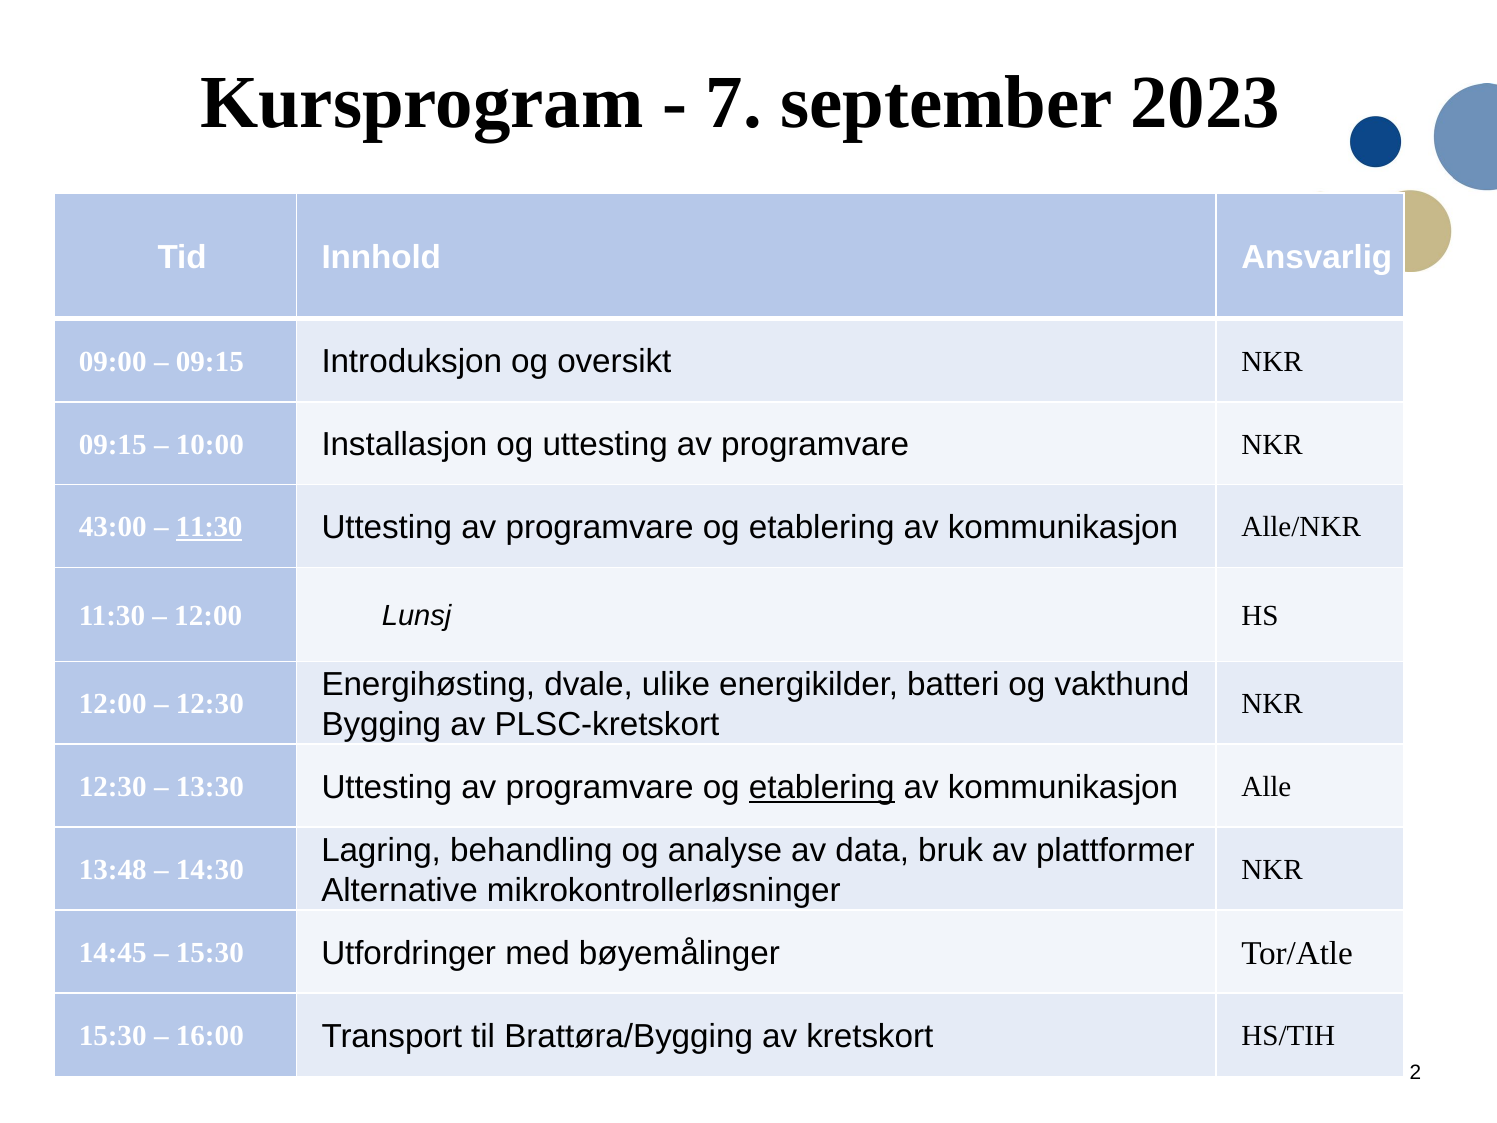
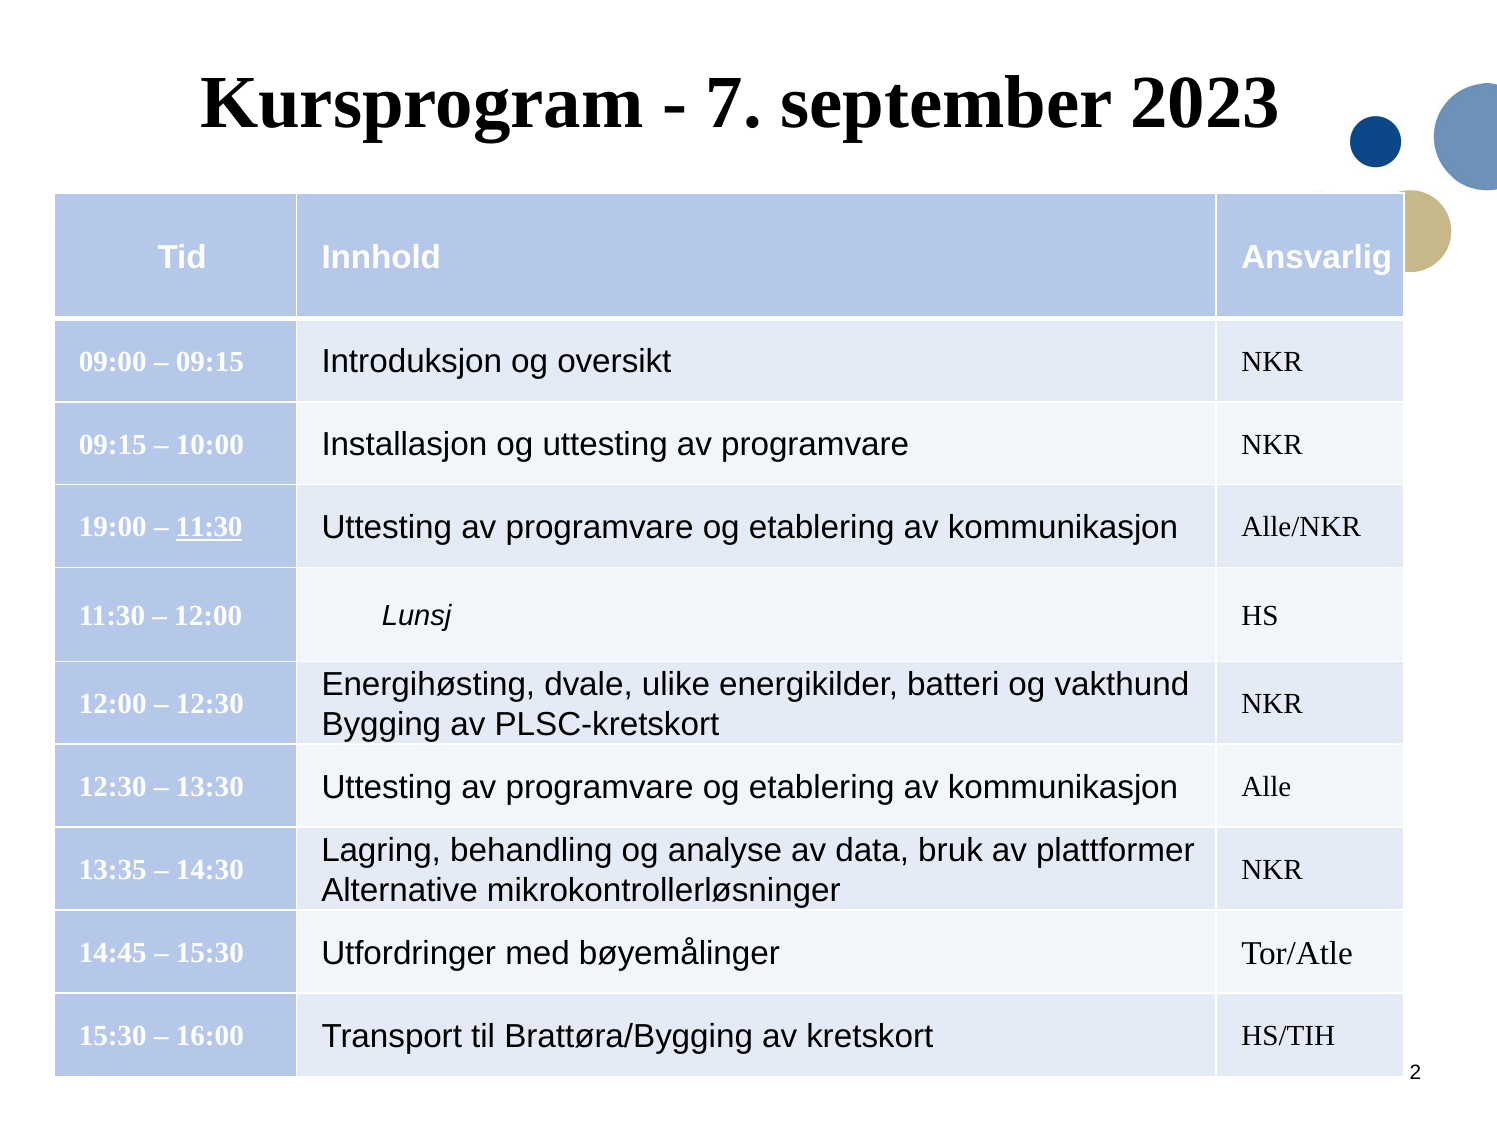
43:00: 43:00 -> 19:00
etablering at (822, 787) underline: present -> none
13:48: 13:48 -> 13:35
